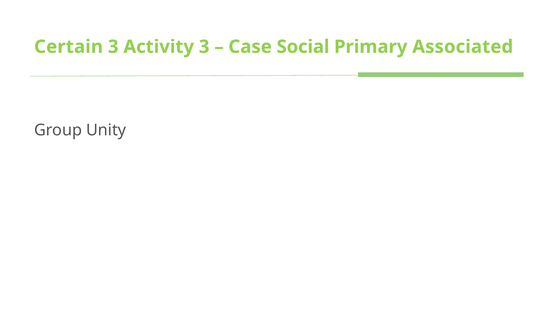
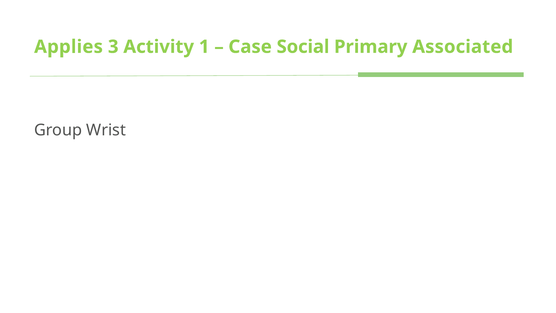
Certain: Certain -> Applies
Activity 3: 3 -> 1
Unity: Unity -> Wrist
